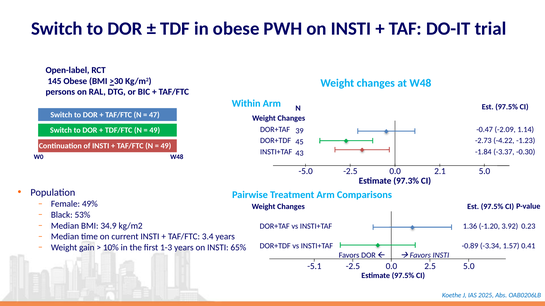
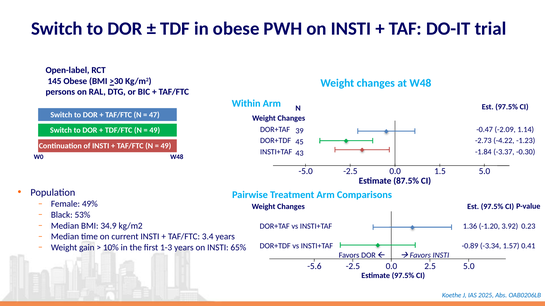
2.1: 2.1 -> 1.5
97.3%: 97.3% -> 87.5%
-5.1: -5.1 -> -5.6
